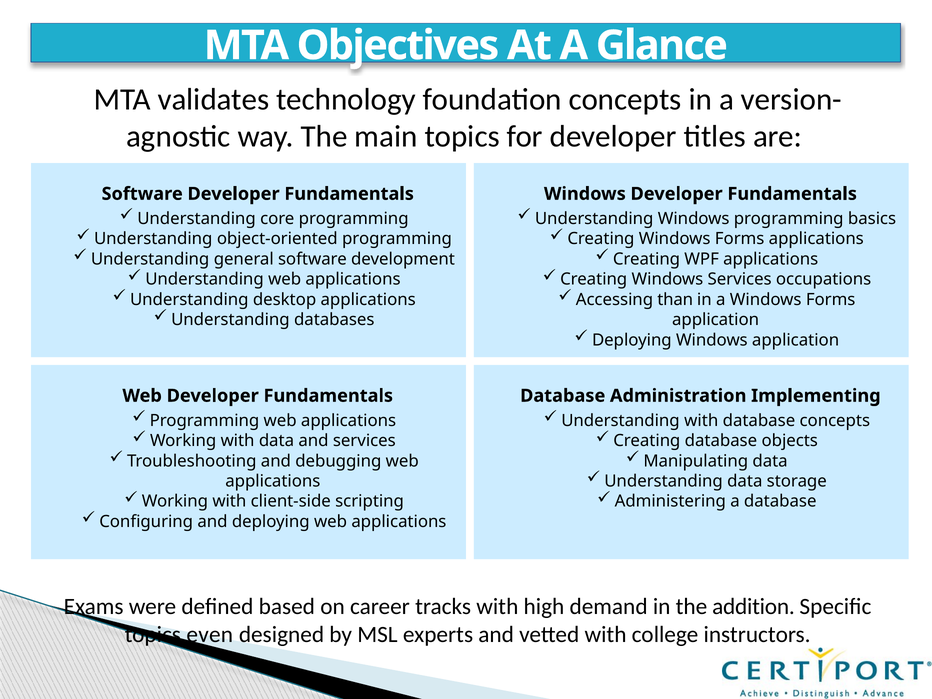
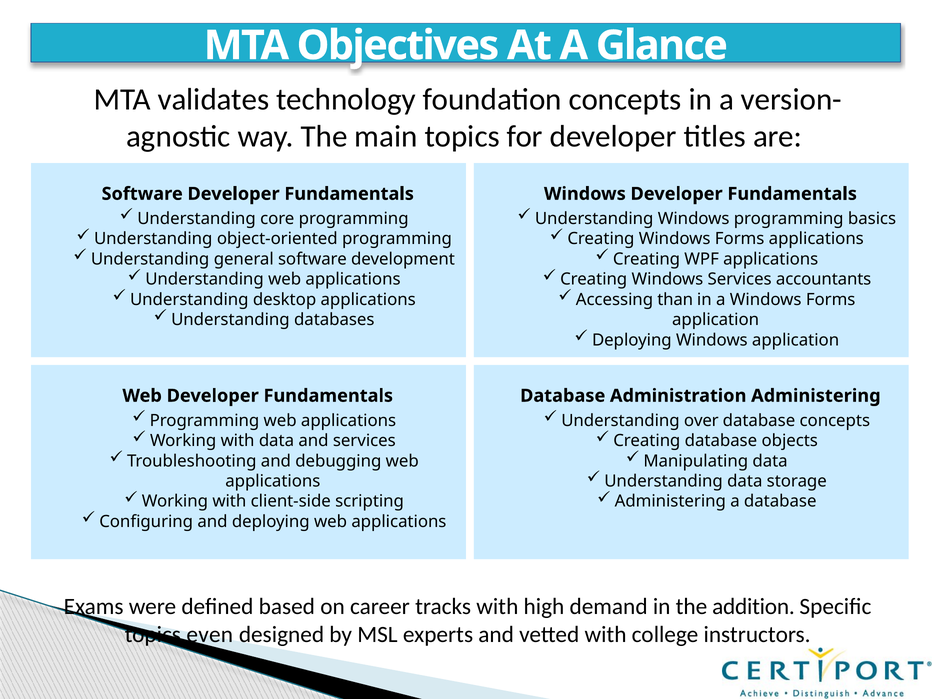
occupations: occupations -> accountants
Administration Implementing: Implementing -> Administering
Understanding with: with -> over
